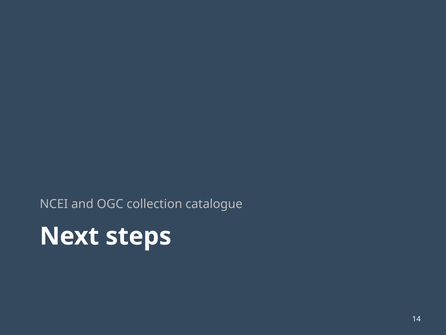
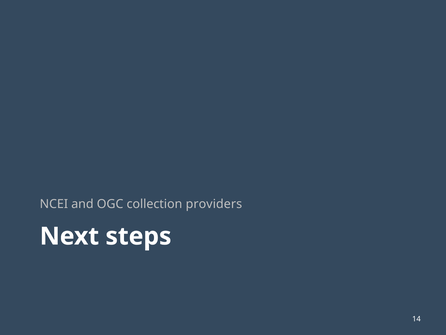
catalogue: catalogue -> providers
